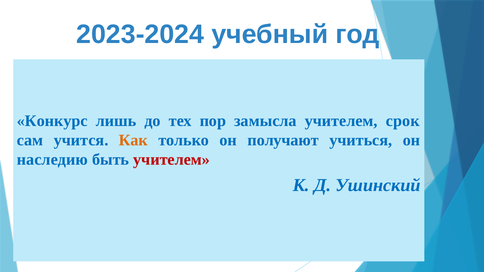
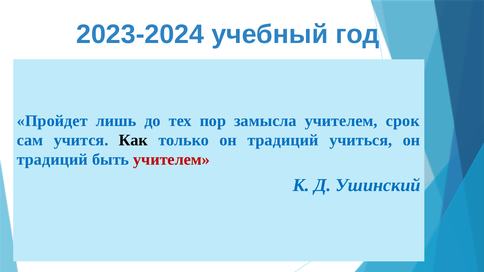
Конкурс: Конкурс -> Пройдет
Как colour: orange -> black
только он получают: получают -> традиций
наследию at (52, 160): наследию -> традиций
